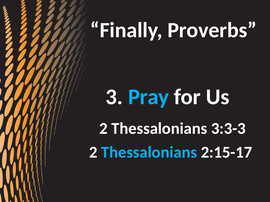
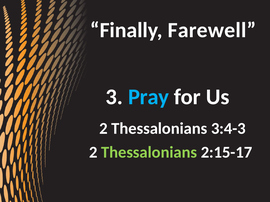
Proverbs: Proverbs -> Farewell
3:3-3: 3:3-3 -> 3:4-3
Thessalonians at (149, 153) colour: light blue -> light green
